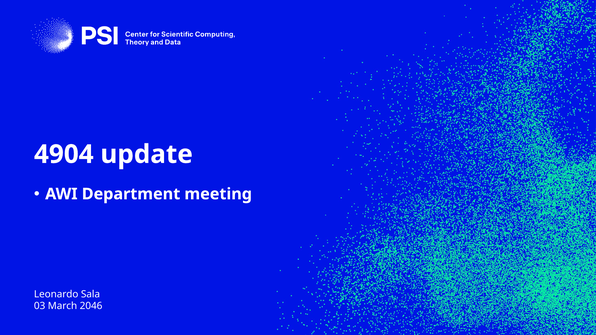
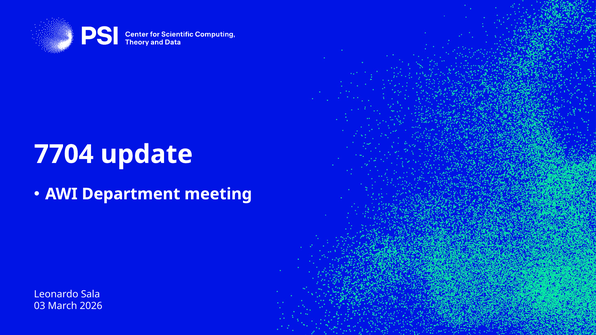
4904: 4904 -> 7704
2046: 2046 -> 2026
